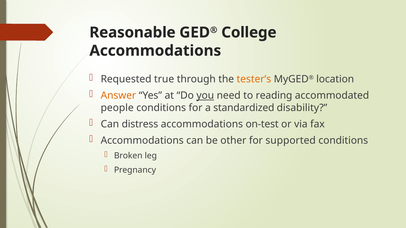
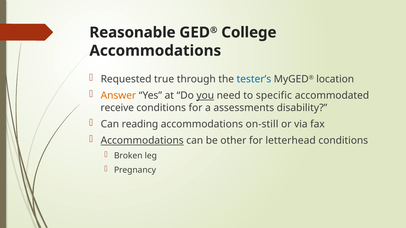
tester’s colour: orange -> blue
reading: reading -> specific
people: people -> receive
standardized: standardized -> assessments
distress: distress -> reading
on-test: on-test -> on-still
Accommodations at (142, 141) underline: none -> present
supported: supported -> letterhead
